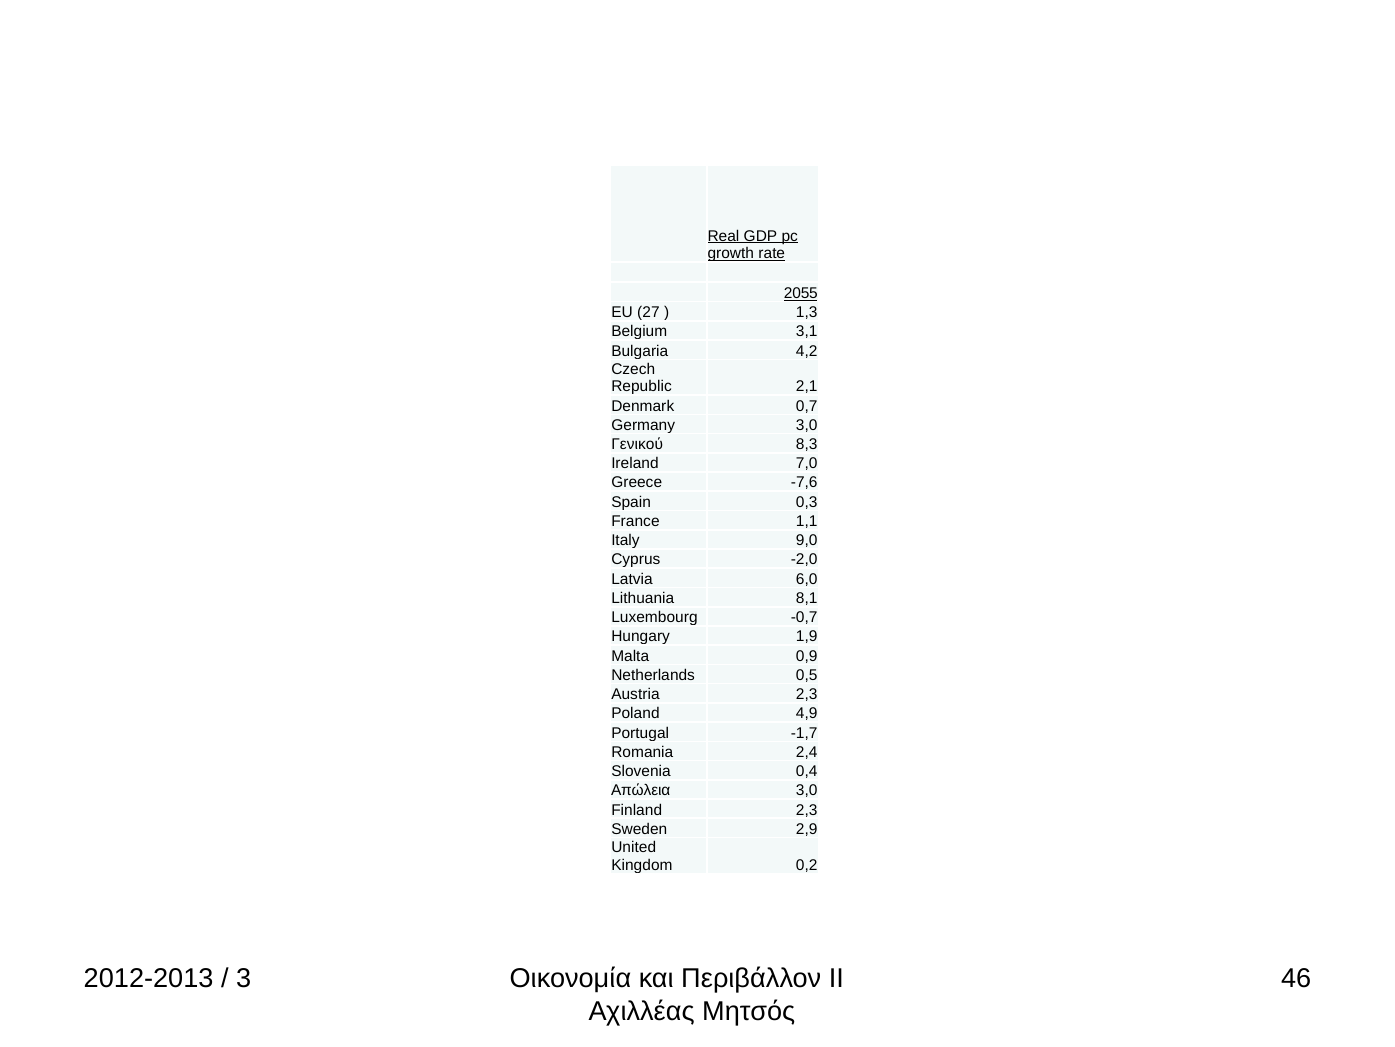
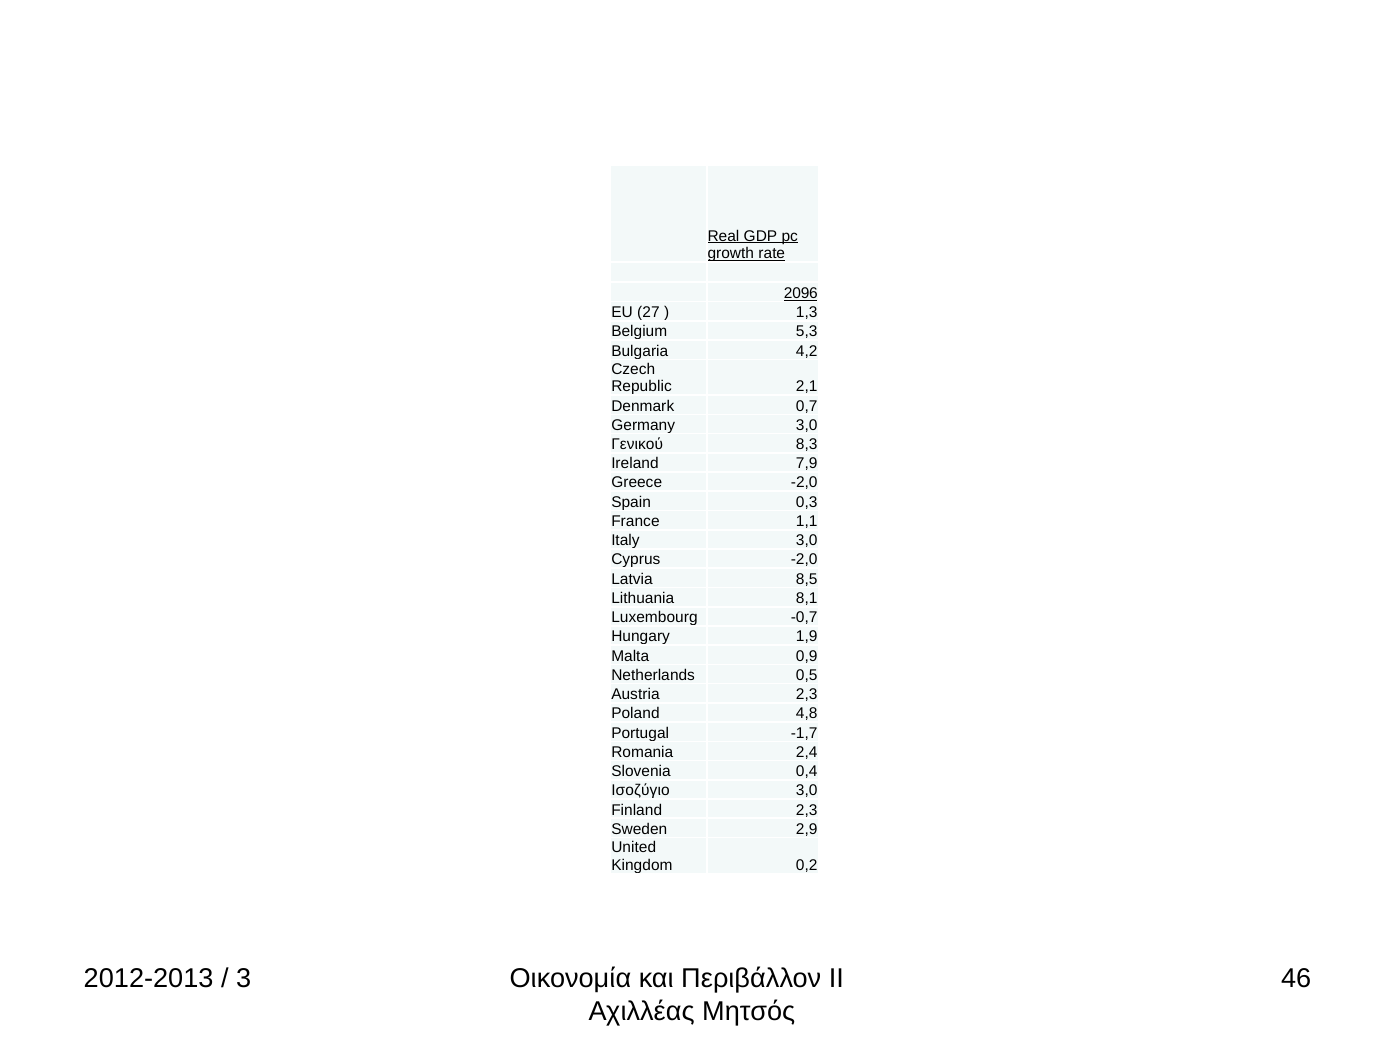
2055: 2055 -> 2096
3,1: 3,1 -> 5,3
7,0: 7,0 -> 7,9
Greece -7,6: -7,6 -> -2,0
Italy 9,0: 9,0 -> 3,0
6,0: 6,0 -> 8,5
4,9: 4,9 -> 4,8
Απώλεια: Απώλεια -> Ισοζύγιο
